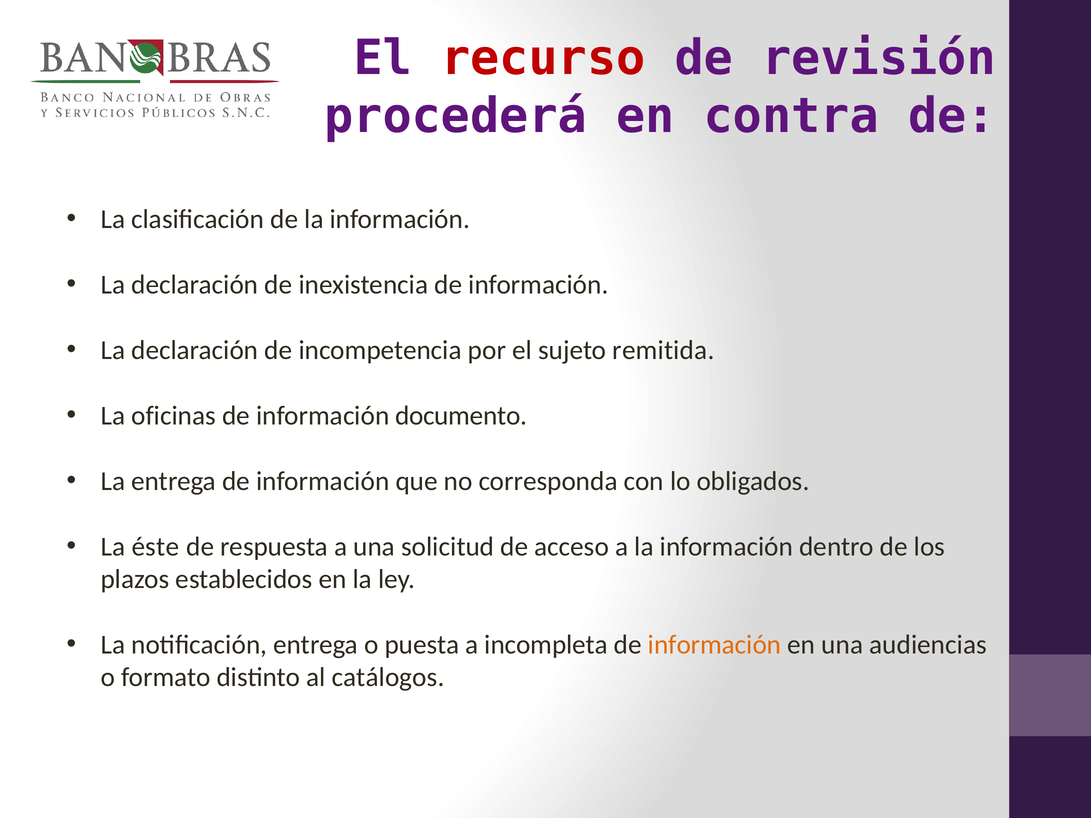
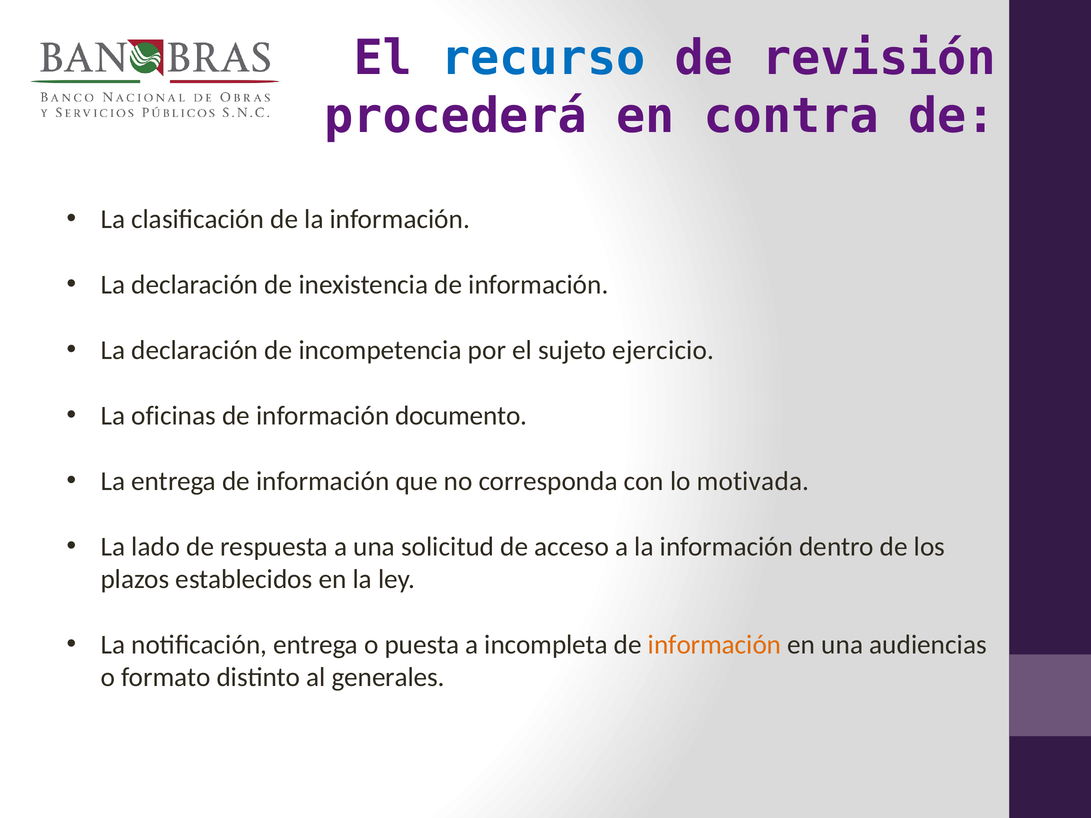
recurso colour: red -> blue
remitida: remitida -> ejercicio
obligados: obligados -> motivada
éste: éste -> lado
catálogos: catálogos -> generales
